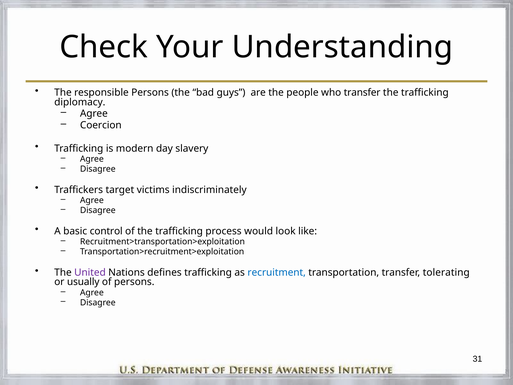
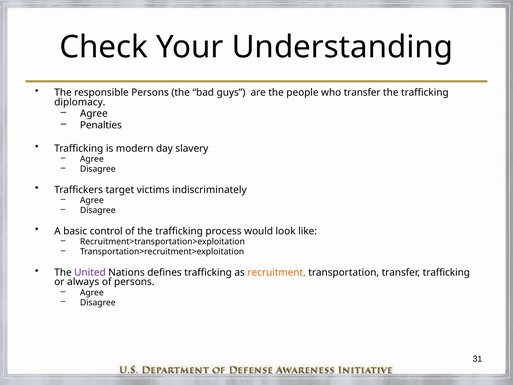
Coercion: Coercion -> Penalties
recruitment colour: blue -> orange
transfer tolerating: tolerating -> trafficking
usually: usually -> always
